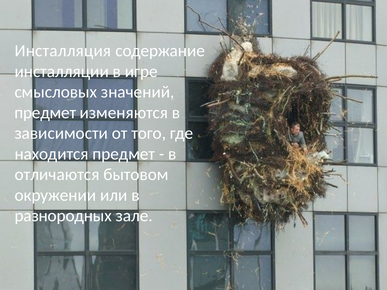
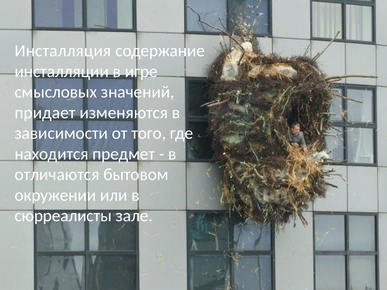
предмет at (45, 113): предмет -> придает
разнородных: разнородных -> сюрреалисты
